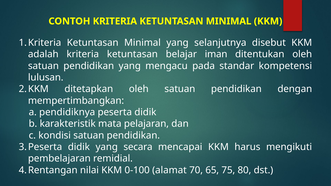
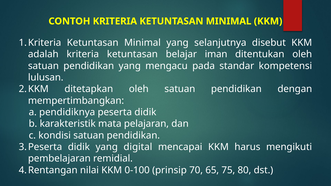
secara: secara -> digital
alamat: alamat -> prinsip
